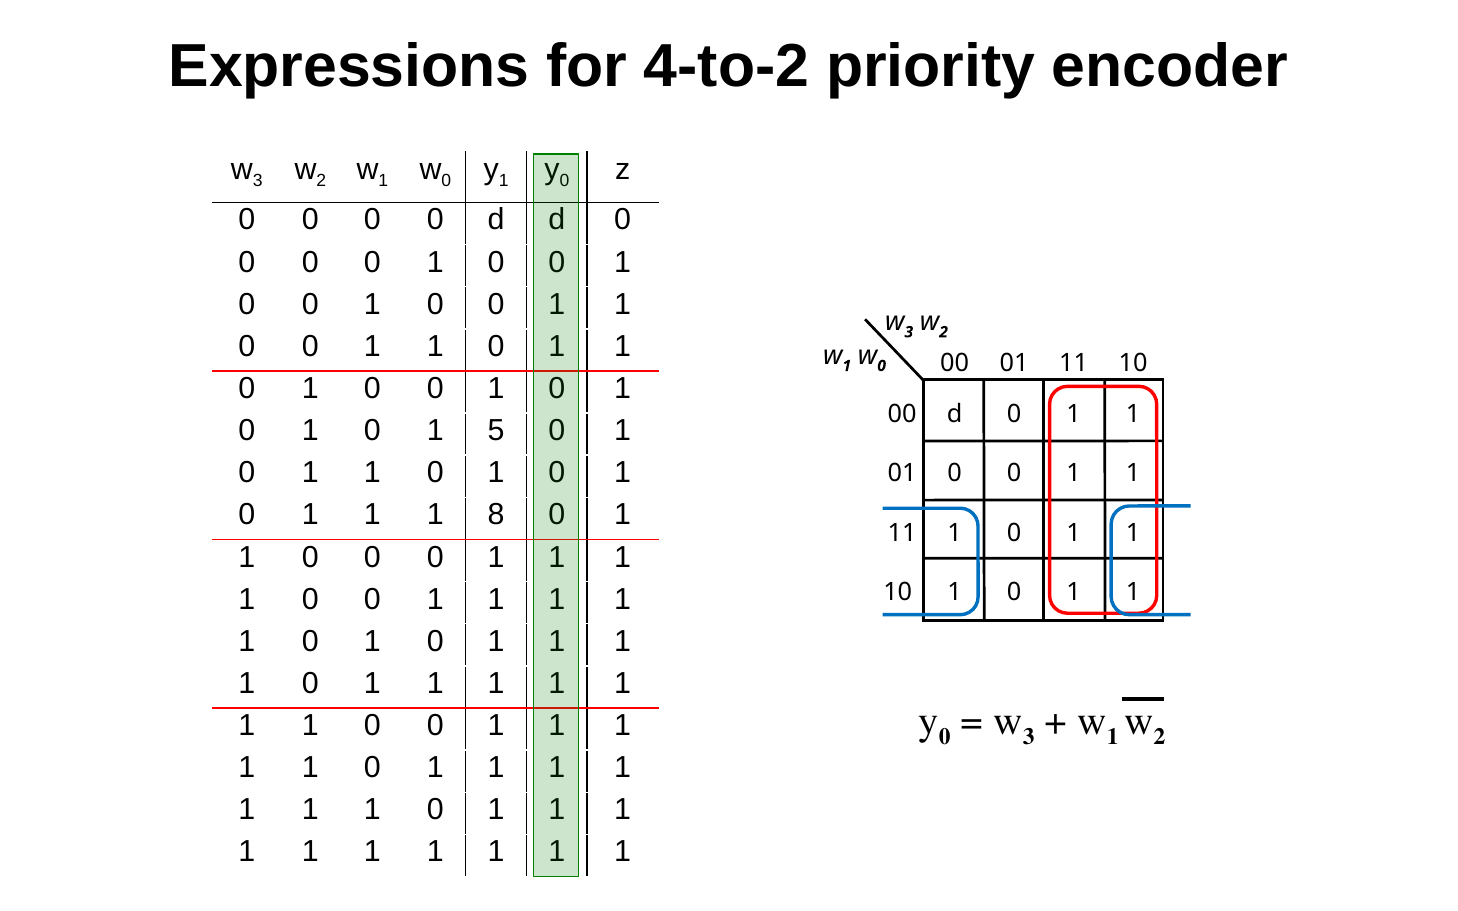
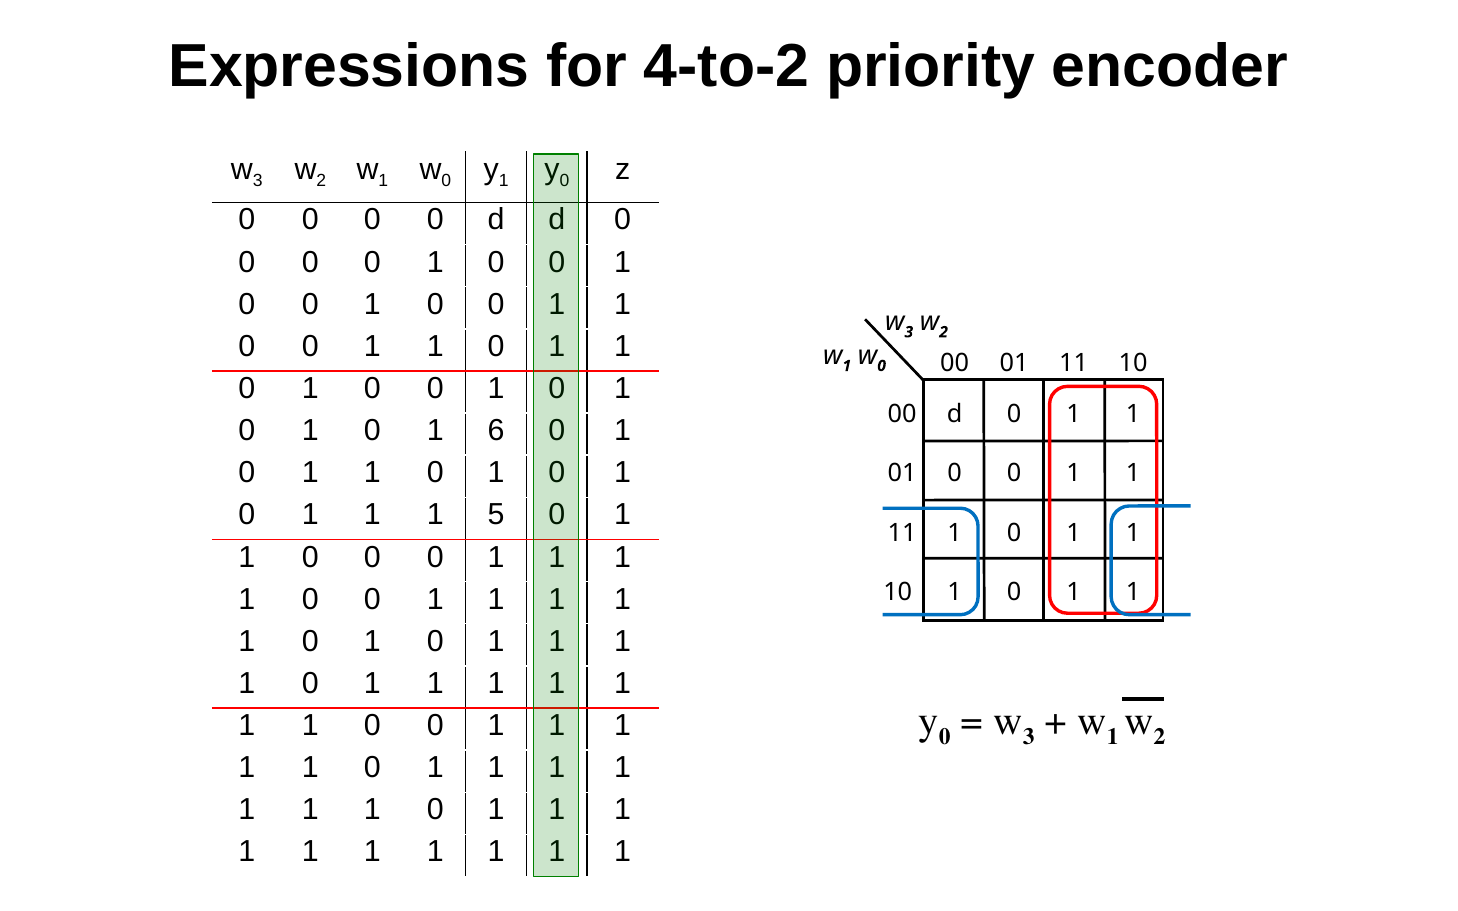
5: 5 -> 6
8: 8 -> 5
